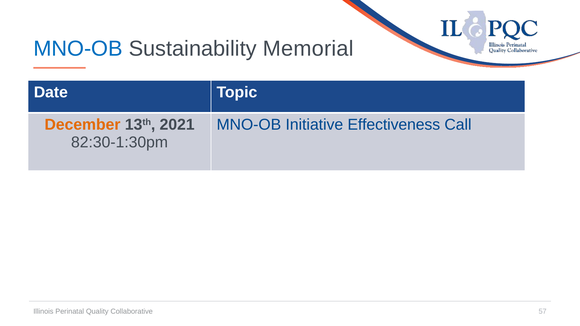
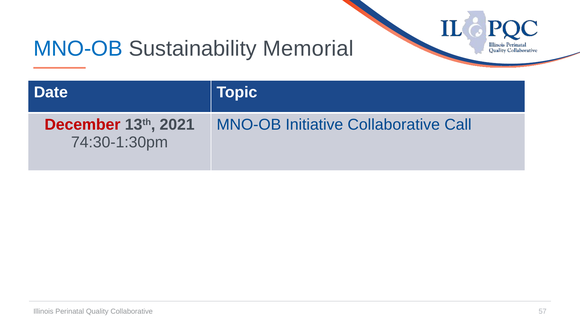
December colour: orange -> red
Initiative Effectiveness: Effectiveness -> Collaborative
82:30-1:30pm: 82:30-1:30pm -> 74:30-1:30pm
